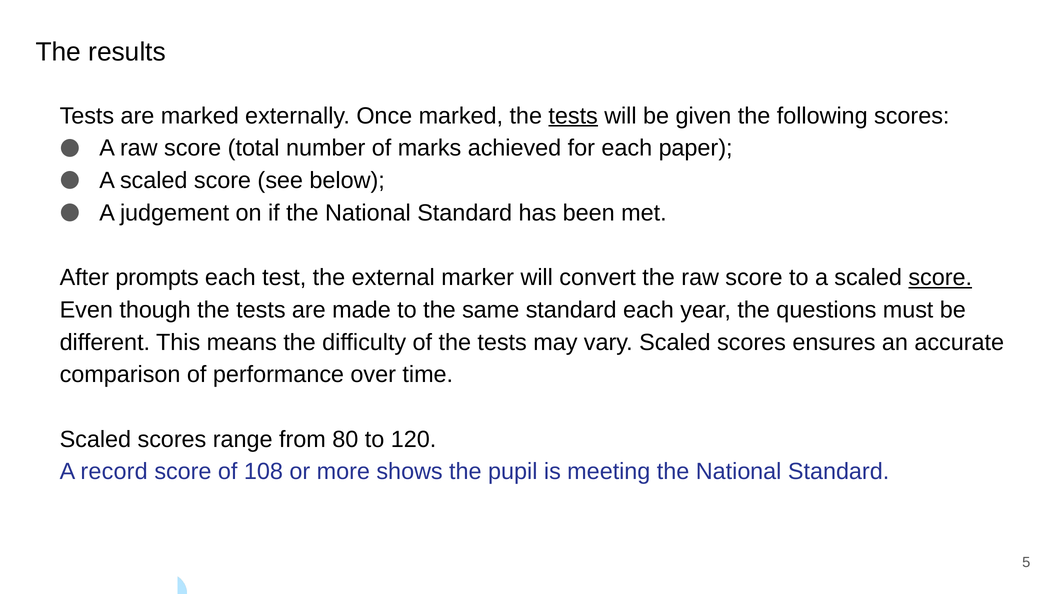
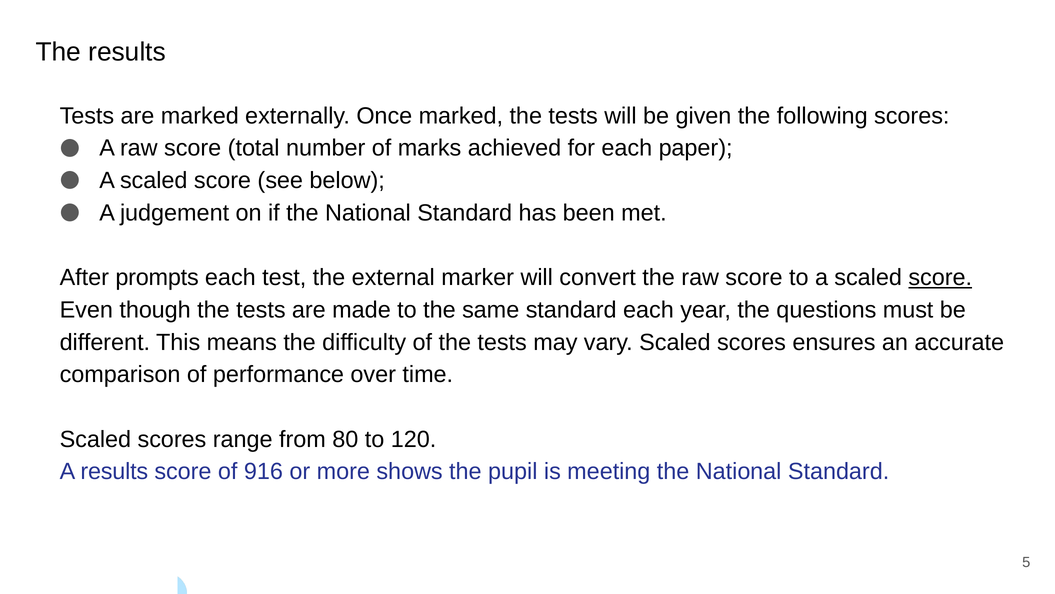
tests at (573, 116) underline: present -> none
A record: record -> results
108: 108 -> 916
